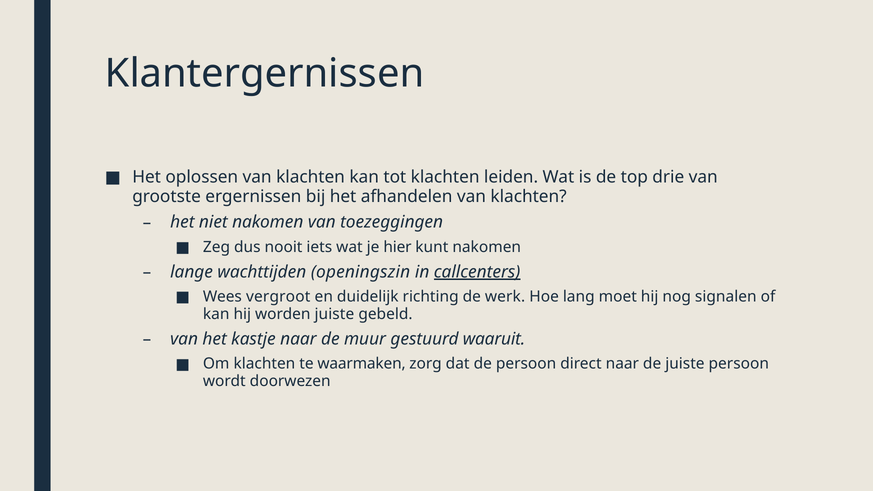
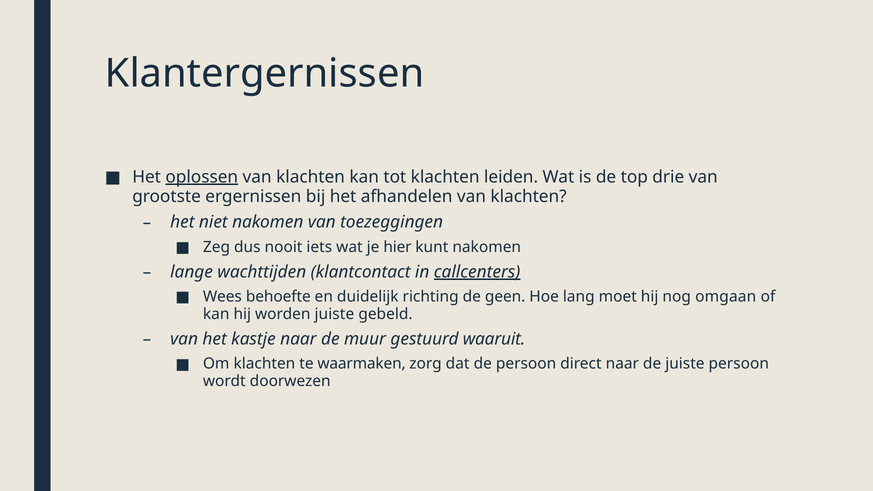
oplossen underline: none -> present
openingszin: openingszin -> klantcontact
vergroot: vergroot -> behoefte
werk: werk -> geen
signalen: signalen -> omgaan
